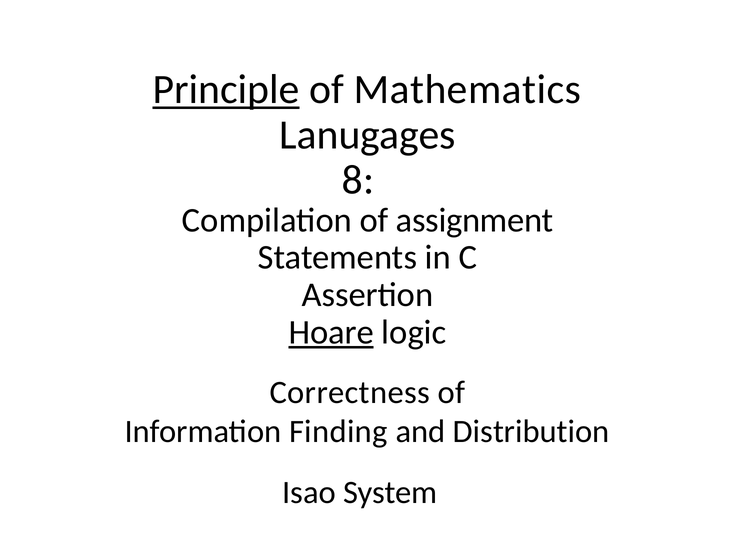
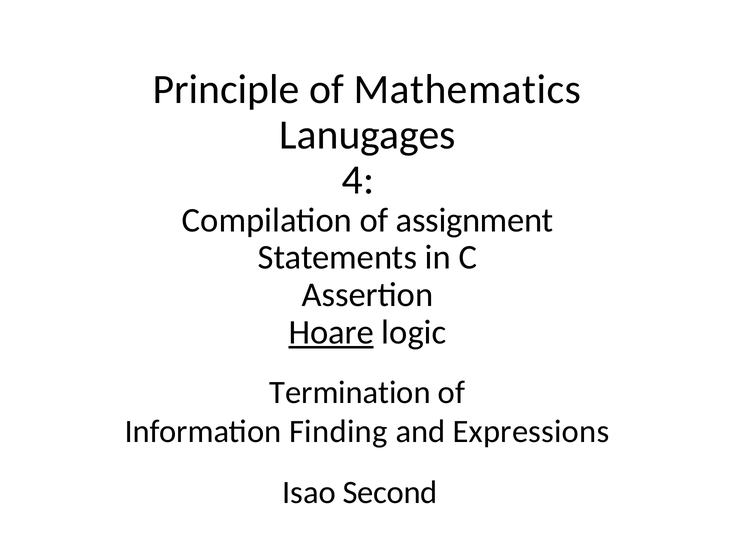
Principle underline: present -> none
8: 8 -> 4
Correctness: Correctness -> Termination
Distribution: Distribution -> Expressions
System: System -> Second
